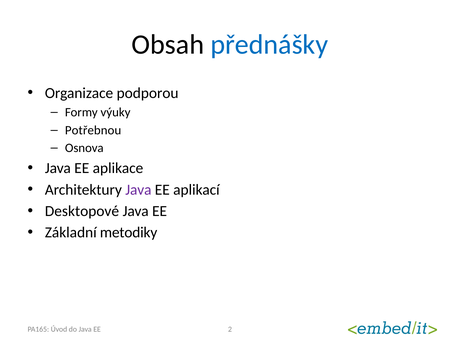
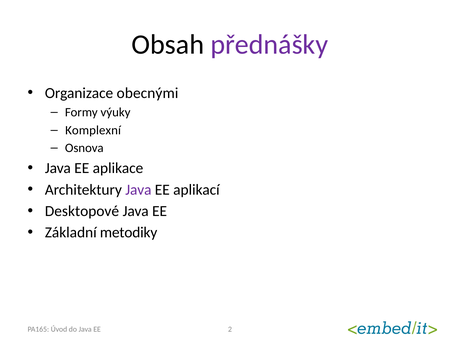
přednášky colour: blue -> purple
podporou: podporou -> obecnými
Potřebnou: Potřebnou -> Komplexní
